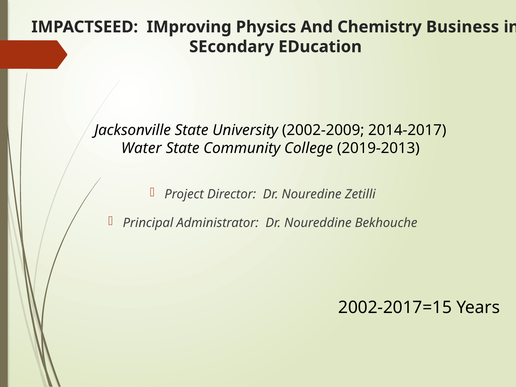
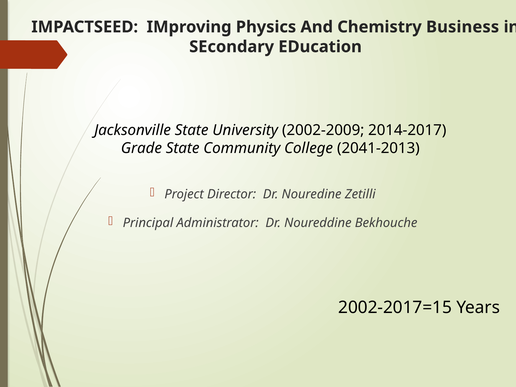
Water: Water -> Grade
2019-2013: 2019-2013 -> 2041-2013
